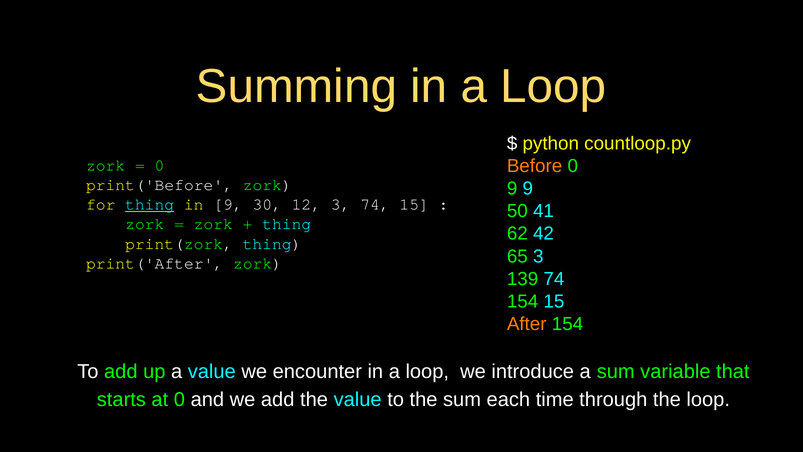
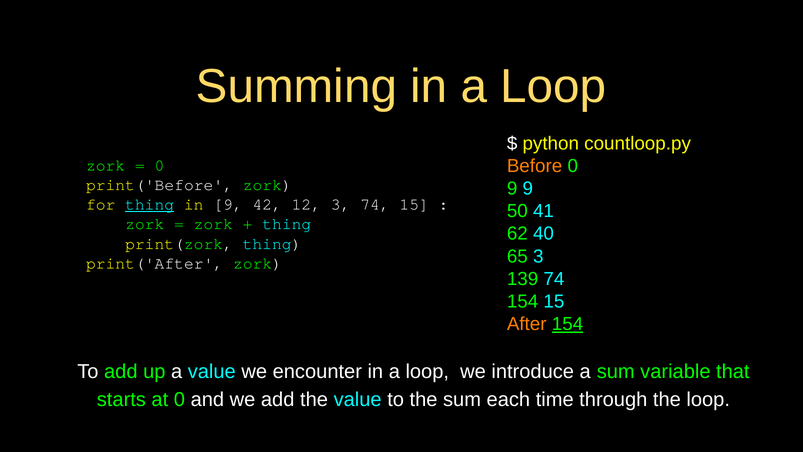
30: 30 -> 42
42: 42 -> 40
154 at (568, 324) underline: none -> present
